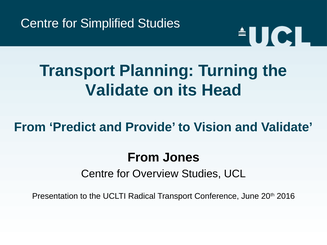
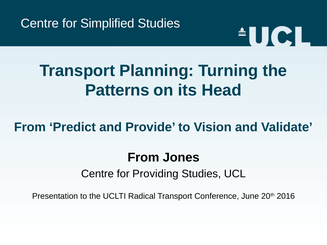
Validate at (117, 90): Validate -> Patterns
Overview: Overview -> Providing
